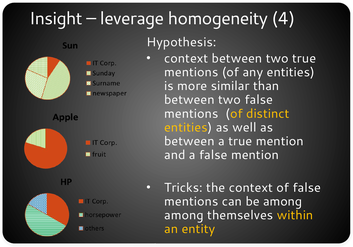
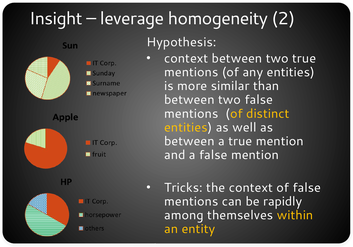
4: 4 -> 2
be among: among -> rapidly
